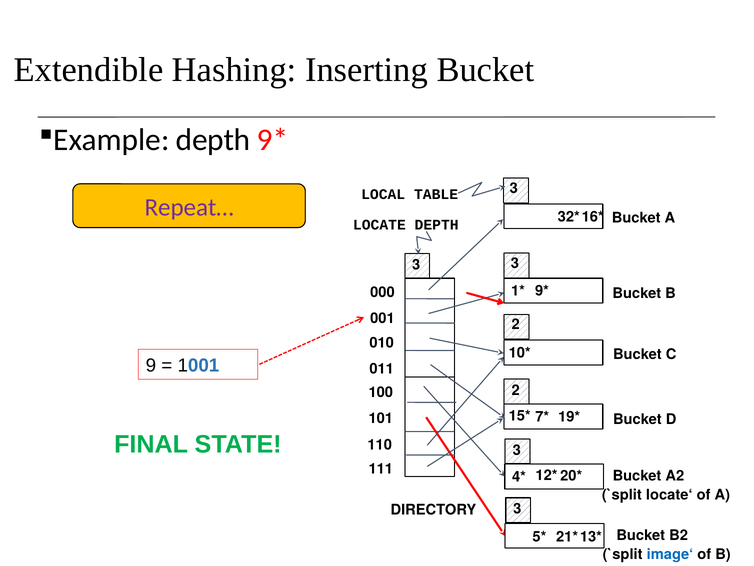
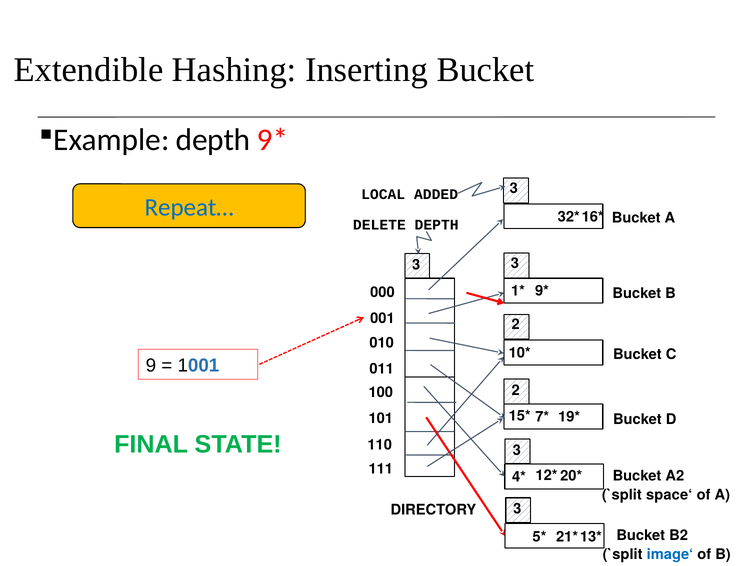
TABLE: TABLE -> ADDED
Repeat… colour: purple -> blue
LOCATE: LOCATE -> DELETE
locate‘: locate‘ -> space‘
